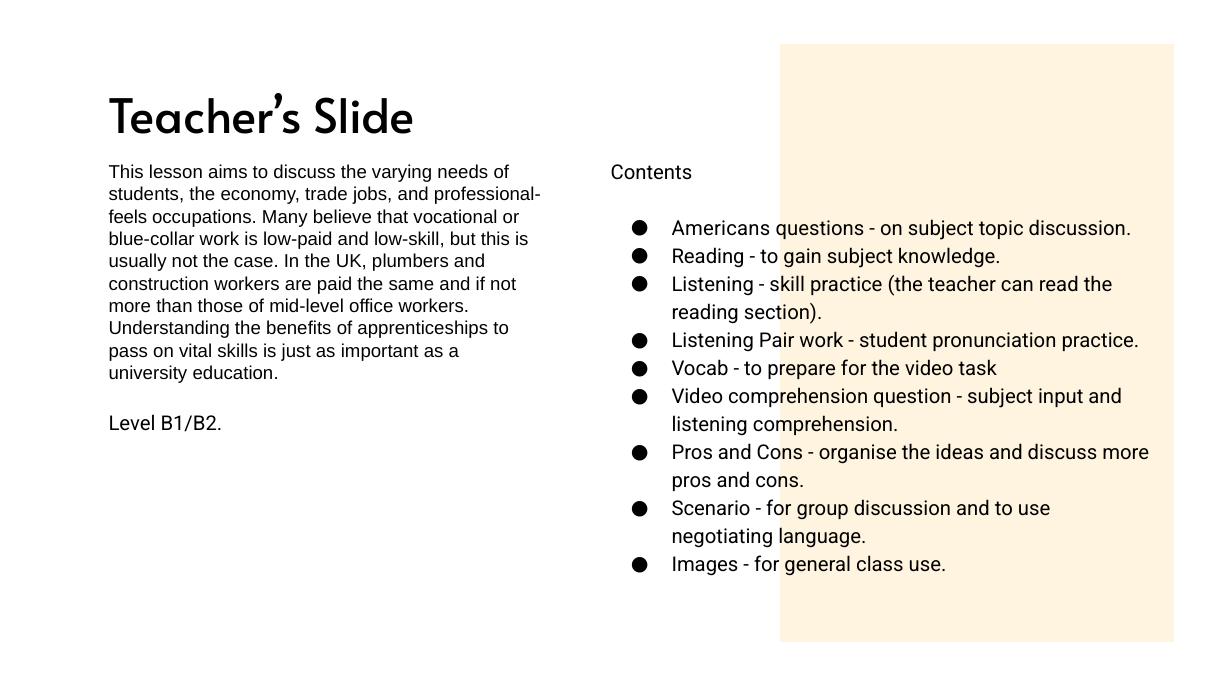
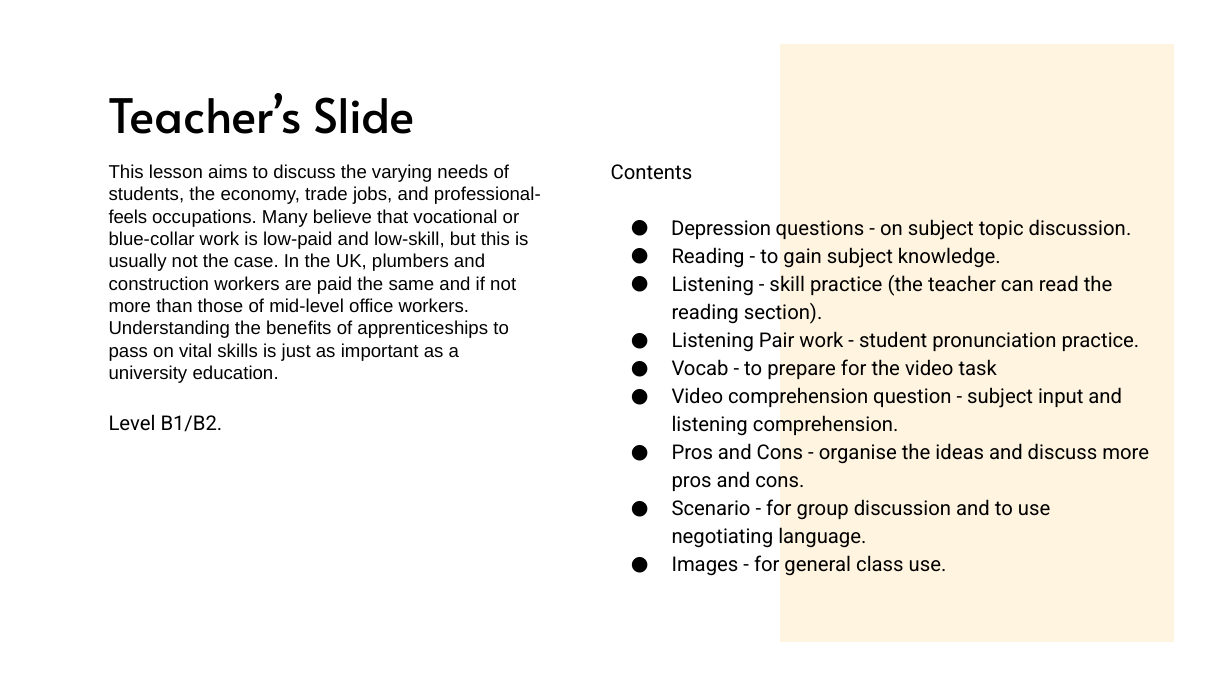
Americans: Americans -> Depression
